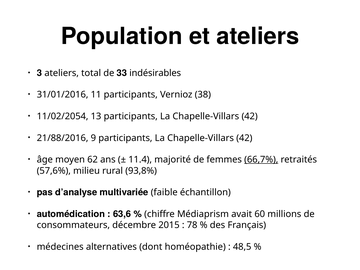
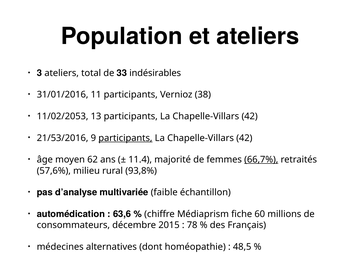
11/02/2054: 11/02/2054 -> 11/02/2053
21/88/2016: 21/88/2016 -> 21/53/2016
participants at (125, 138) underline: none -> present
avait: avait -> fiche
